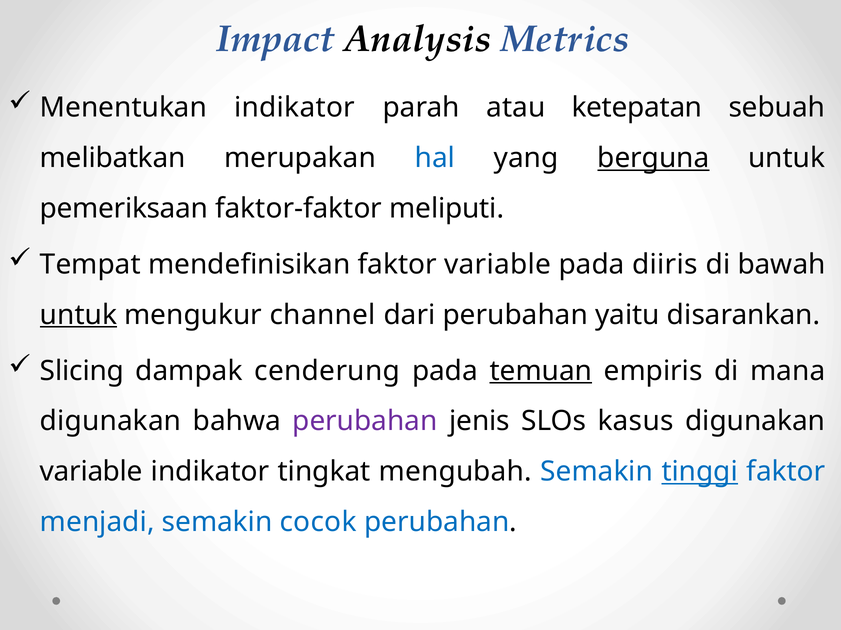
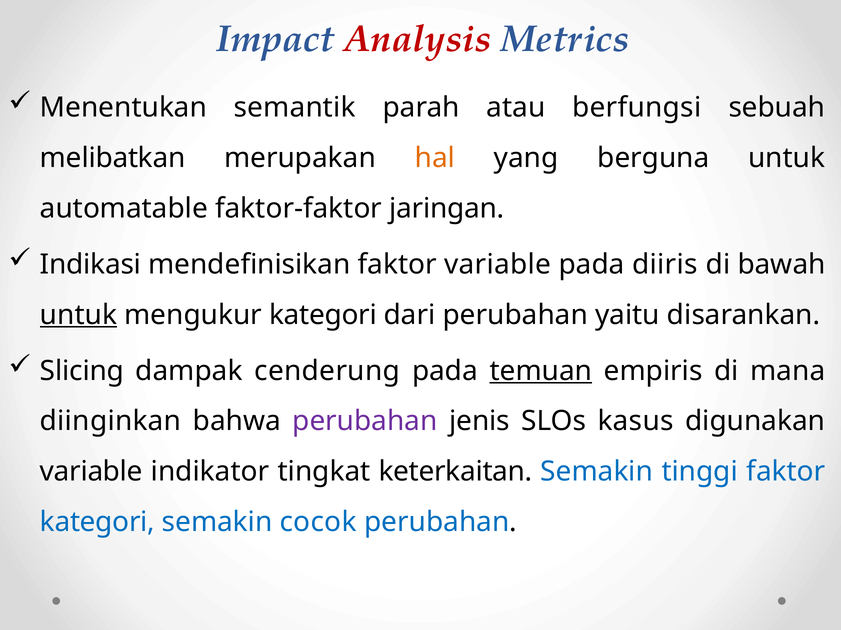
Analysis colour: black -> red
Menentukan indikator: indikator -> semantik
ketepatan: ketepatan -> berfungsi
hal colour: blue -> orange
berguna underline: present -> none
pemeriksaan: pemeriksaan -> automatable
meliputi: meliputi -> jaringan
Tempat: Tempat -> Indikasi
mengukur channel: channel -> kategori
digunakan at (111, 422): digunakan -> diinginkan
mengubah: mengubah -> keterkaitan
tinggi underline: present -> none
menjadi at (97, 523): menjadi -> kategori
